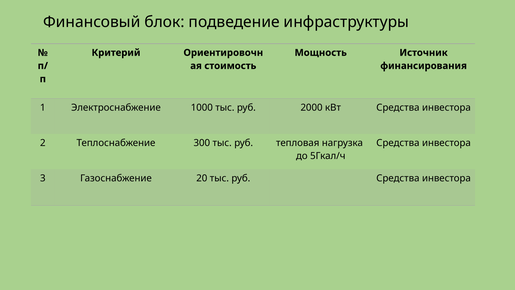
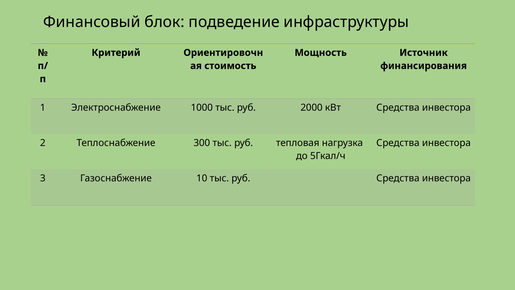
20: 20 -> 10
